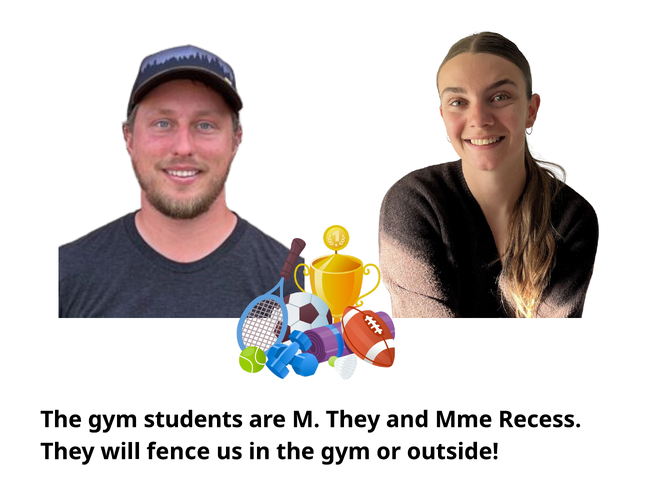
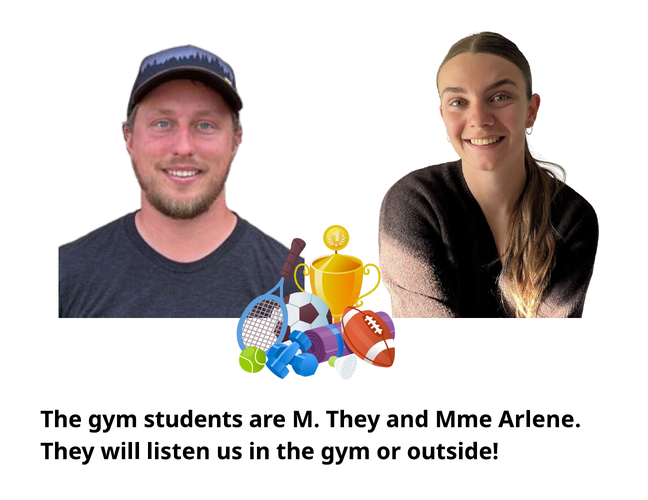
Recess: Recess -> Arlene
fence: fence -> listen
